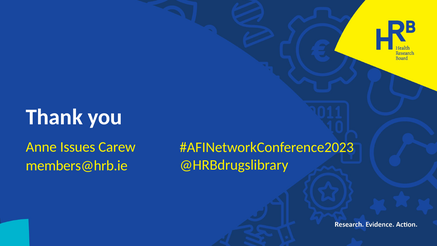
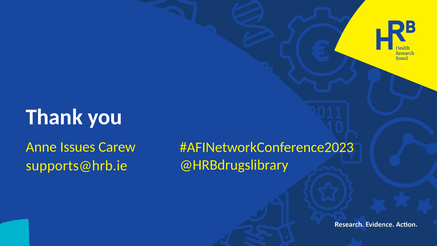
members@hrb.ie: members@hrb.ie -> supports@hrb.ie
